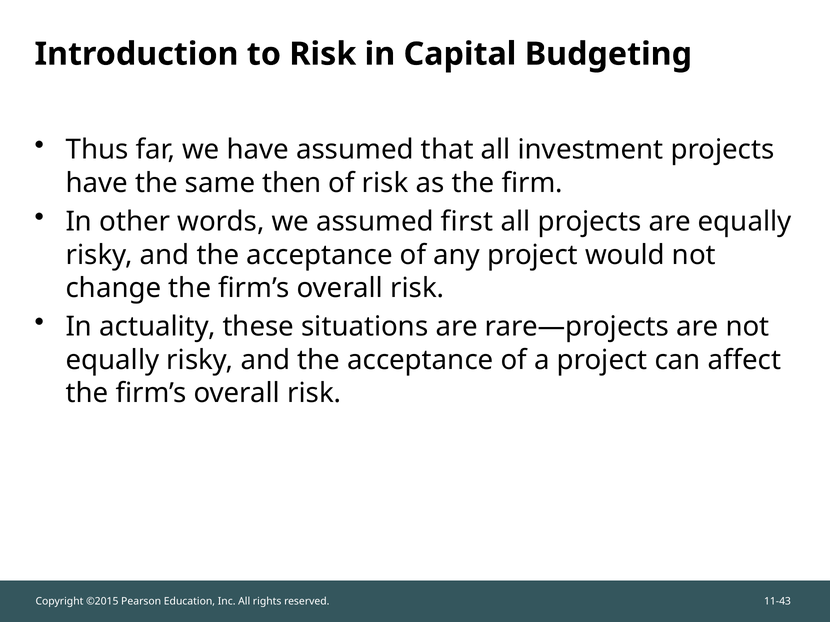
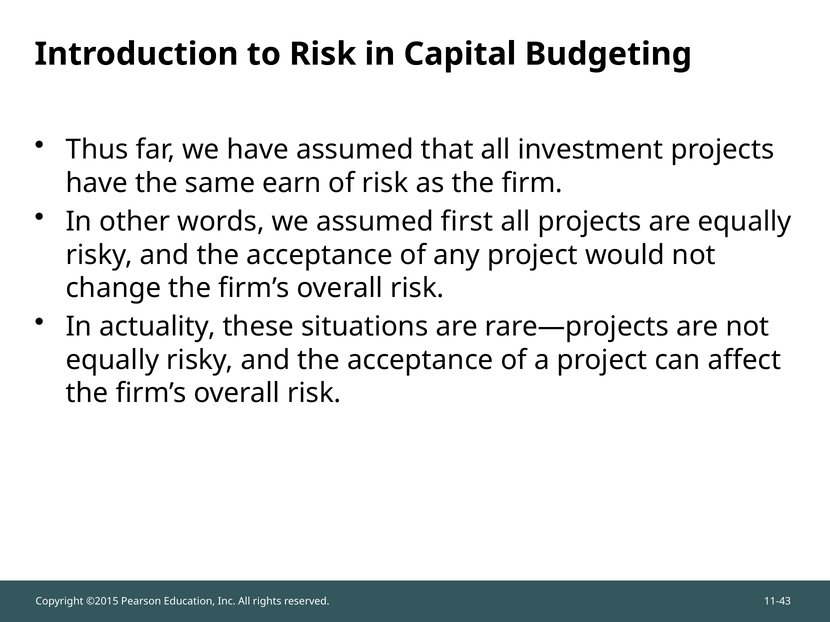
then: then -> earn
